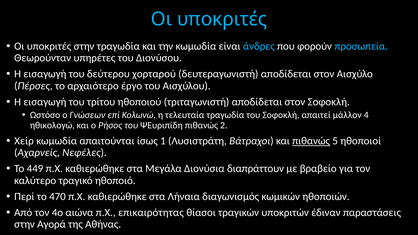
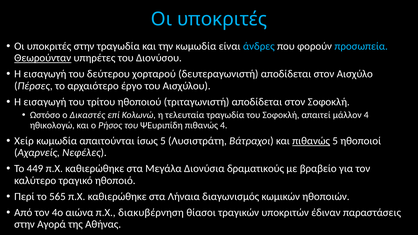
Θεωρούνταν underline: none -> present
Γνώσεων: Γνώσεων -> Δικαστές
πιθανώς 2: 2 -> 4
ίσως 1: 1 -> 5
διαπράττουν: διαπράττουν -> δραματικούς
470: 470 -> 565
επικαιρότητας: επικαιρότητας -> διακυβέρνηση
